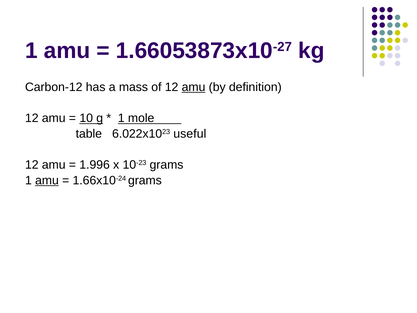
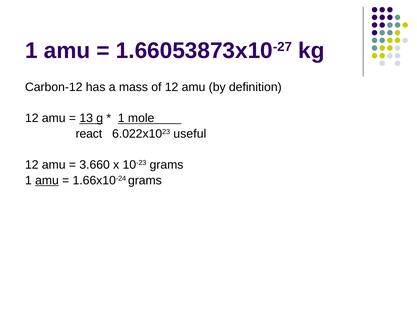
amu at (194, 87) underline: present -> none
10: 10 -> 13
table: table -> react
1.996: 1.996 -> 3.660
